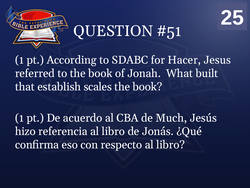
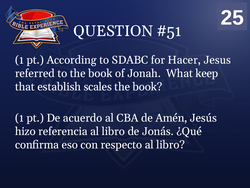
built: built -> keep
Much: Much -> Amén
